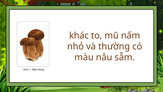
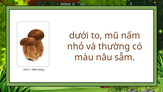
khác: khác -> dưới
